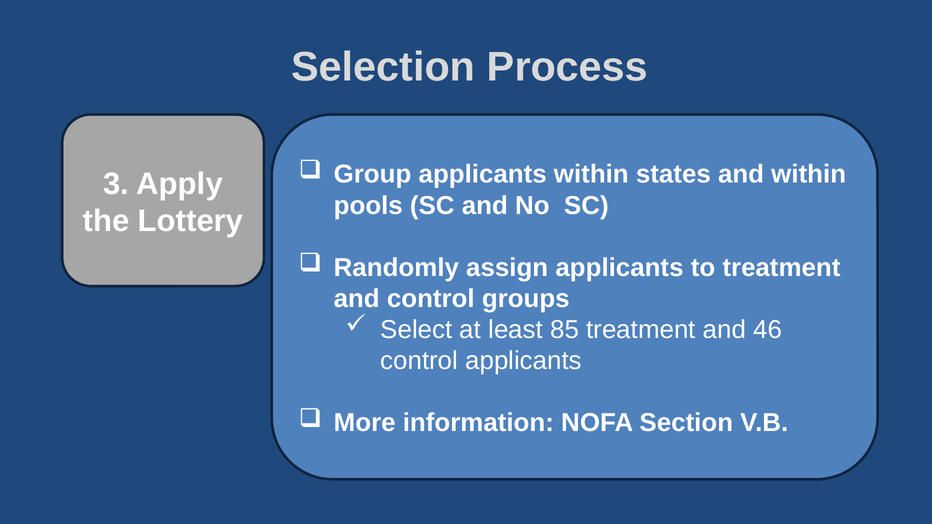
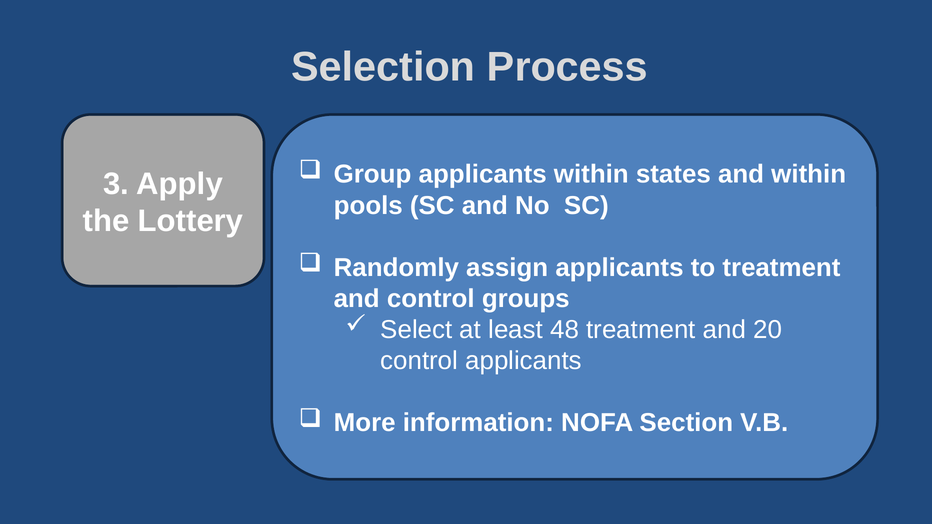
85: 85 -> 48
46: 46 -> 20
